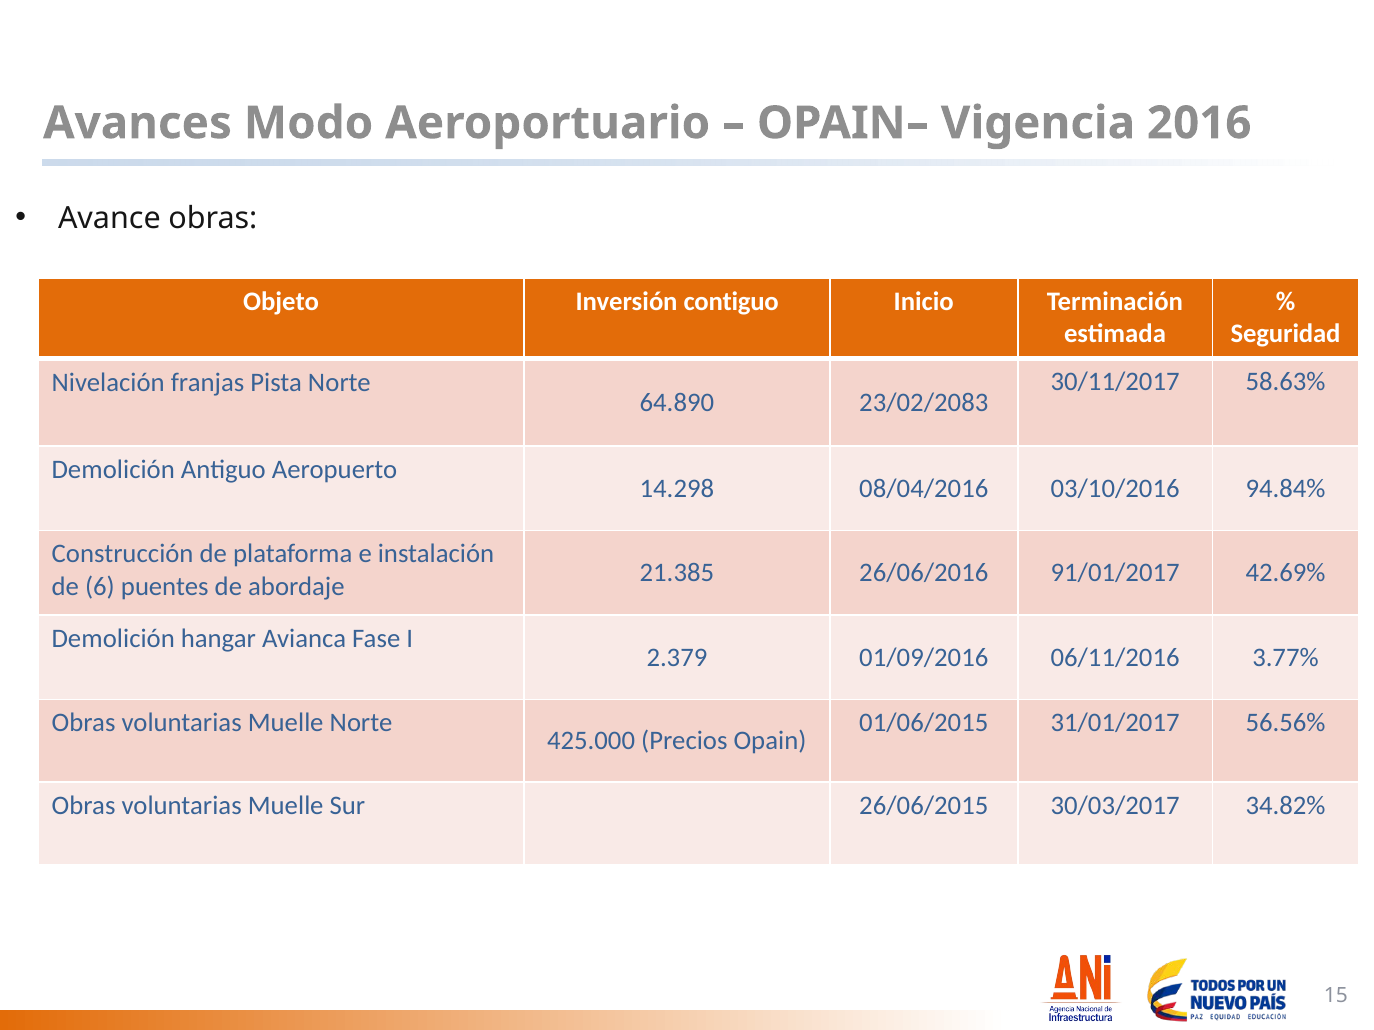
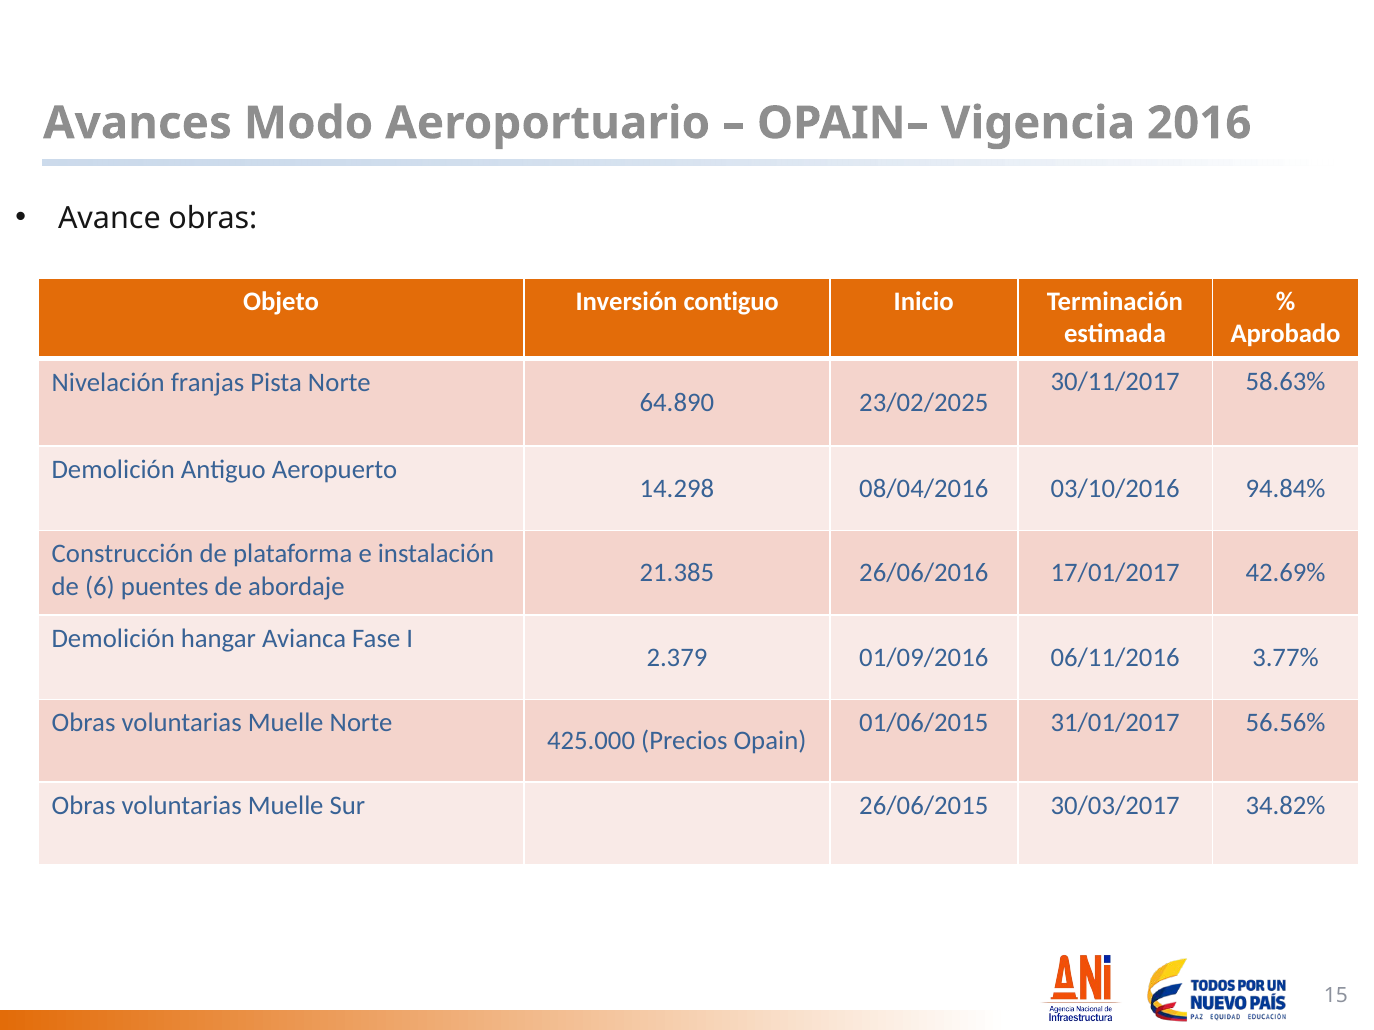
Seguridad: Seguridad -> Aprobado
23/02/2083: 23/02/2083 -> 23/02/2025
91/01/2017: 91/01/2017 -> 17/01/2017
